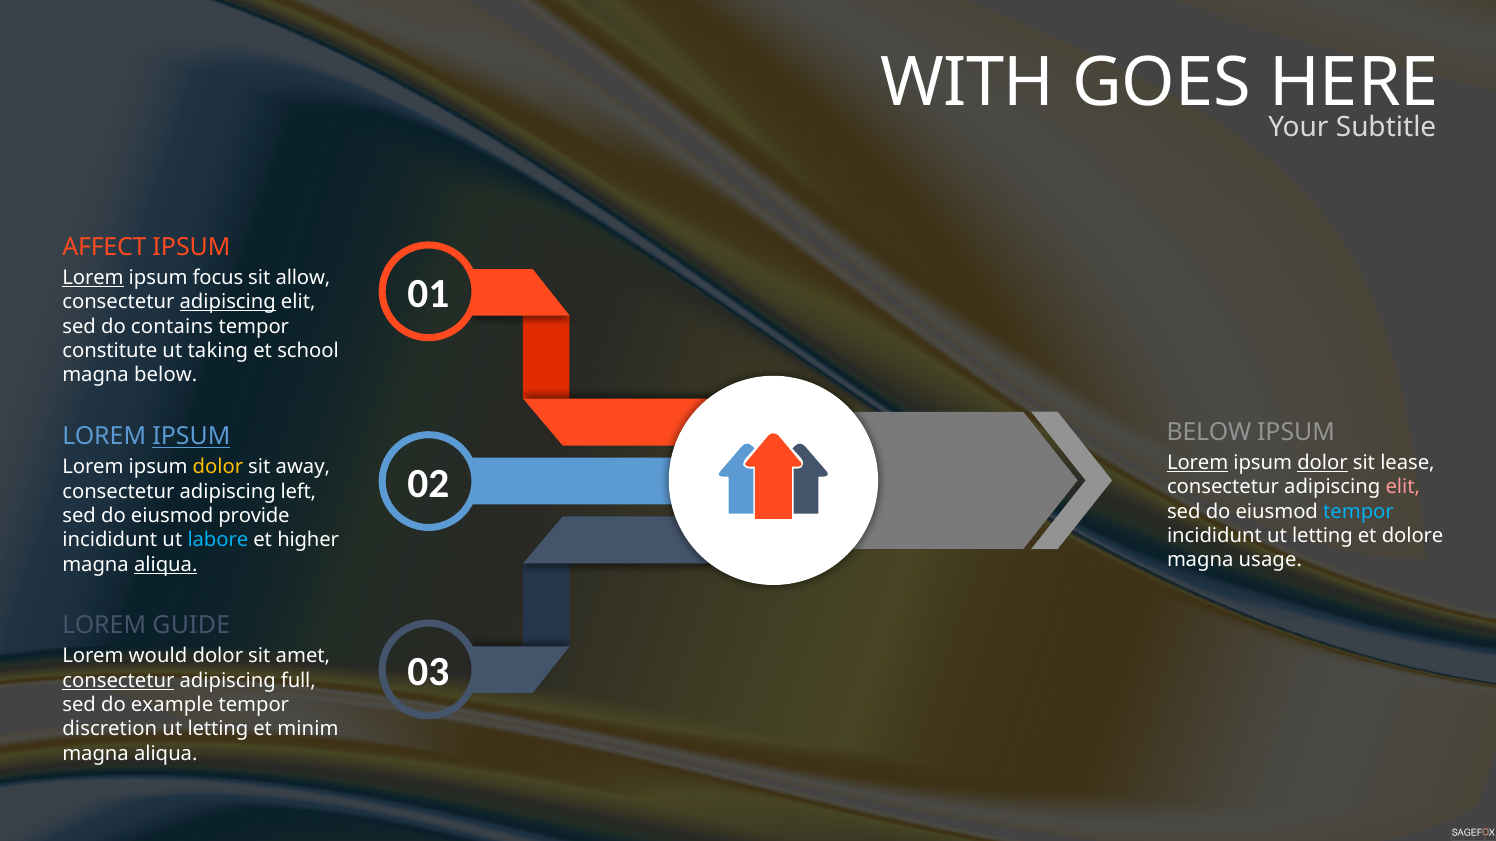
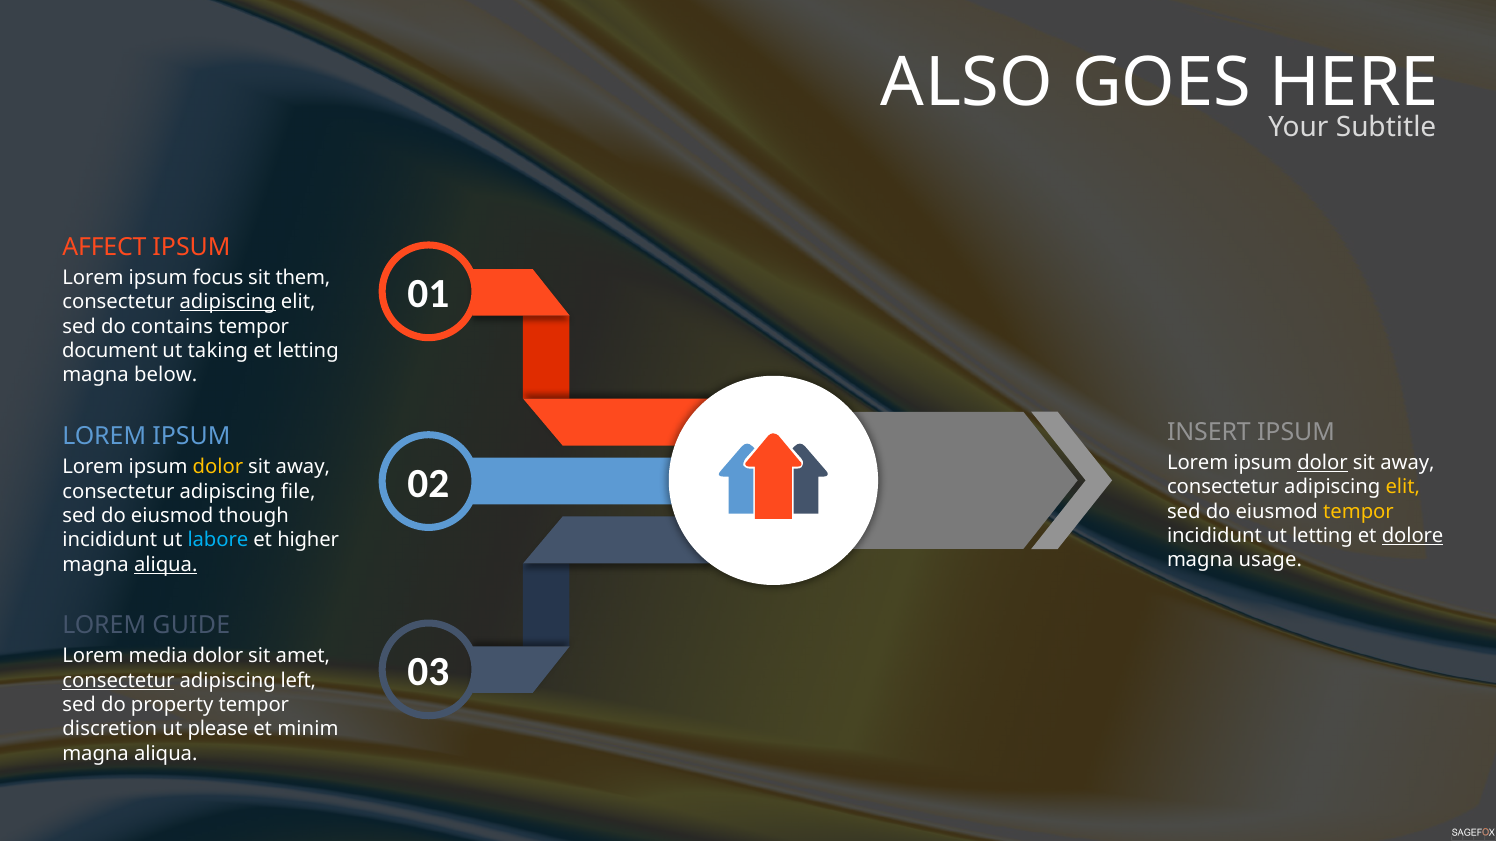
WITH: WITH -> ALSO
Lorem at (93, 278) underline: present -> none
allow: allow -> them
constitute: constitute -> document
et school: school -> letting
BELOW at (1209, 433): BELOW -> INSERT
IPSUM at (191, 437) underline: present -> none
Lorem at (1198, 463) underline: present -> none
lease at (1407, 463): lease -> away
elit at (1403, 487) colour: pink -> yellow
left: left -> file
tempor at (1358, 512) colour: light blue -> yellow
provide: provide -> though
dolore underline: none -> present
would: would -> media
full: full -> left
example: example -> property
letting at (218, 730): letting -> please
